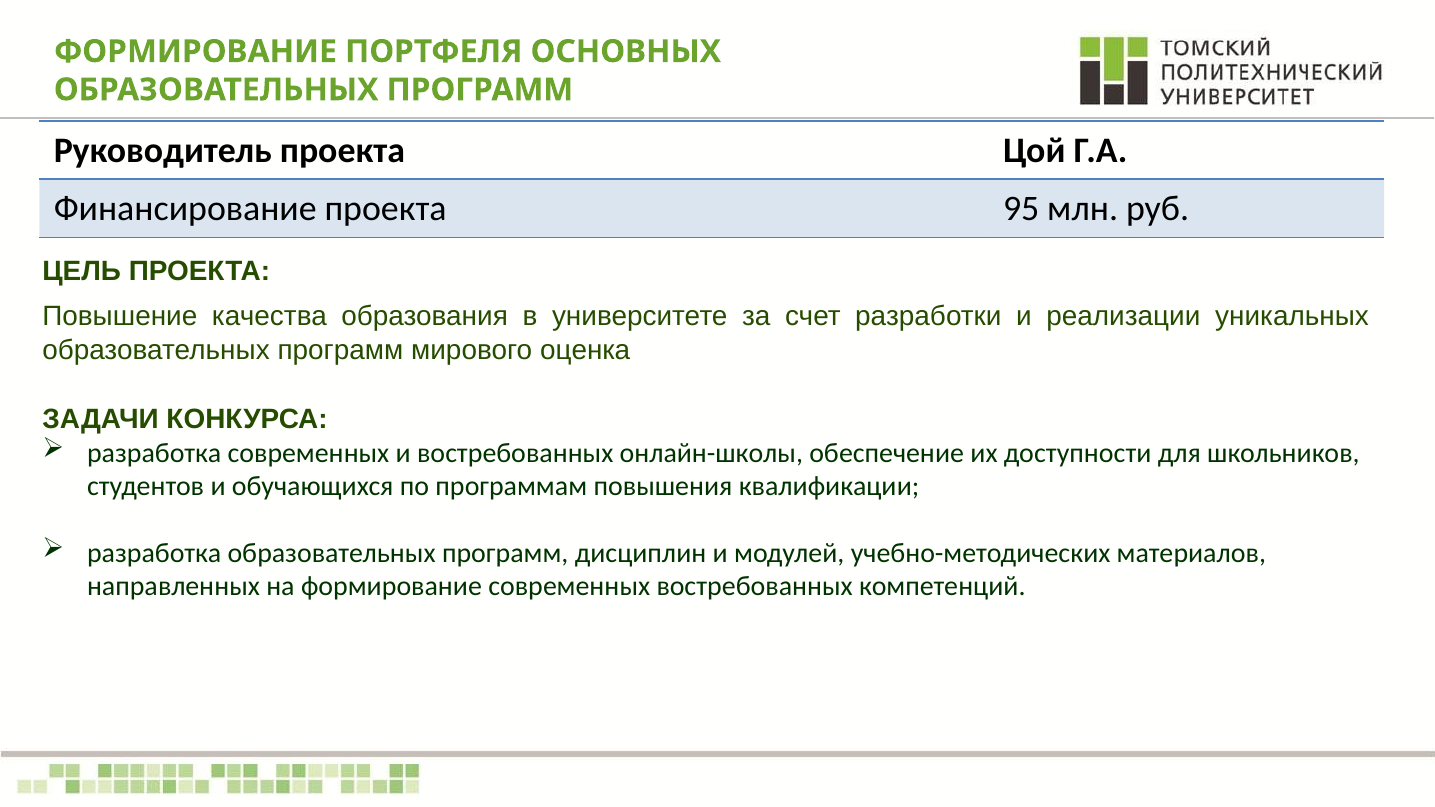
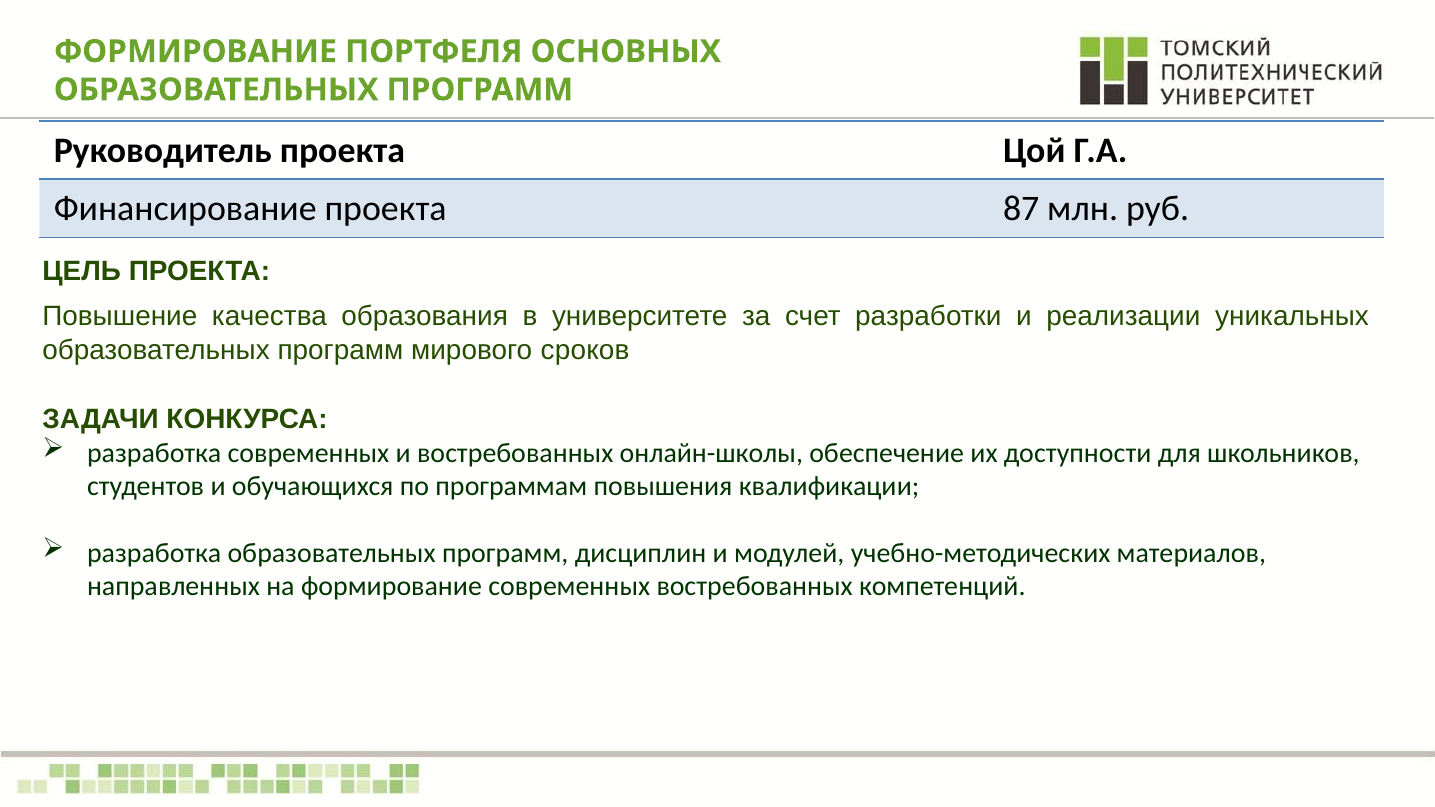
95: 95 -> 87
оценка: оценка -> сроков
